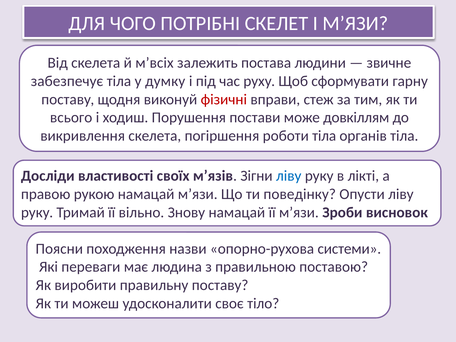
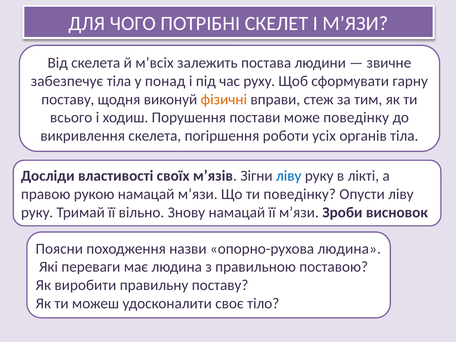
думку: думку -> понад
фізичні colour: red -> orange
може довкіллям: довкіллям -> поведінку
роботи тіла: тіла -> усіх
опорно-рухова системи: системи -> людина
